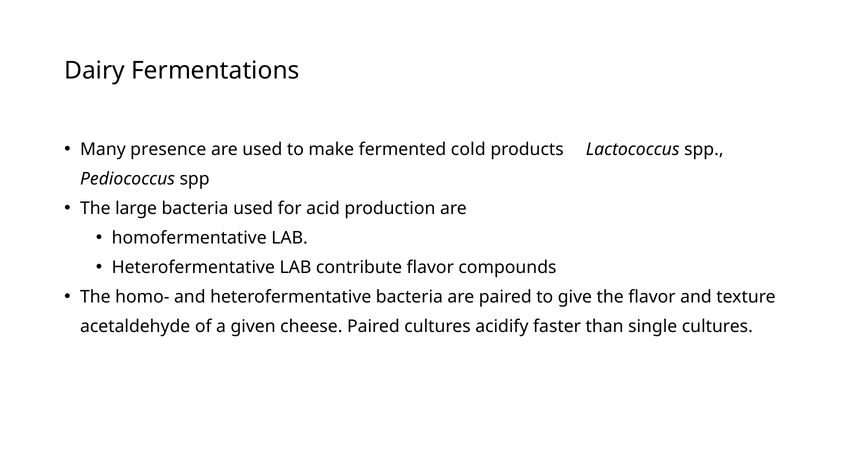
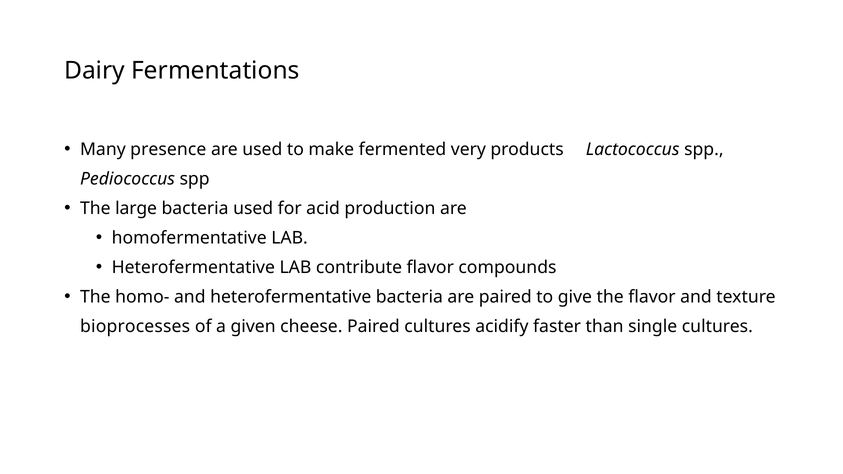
cold: cold -> very
acetaldehyde: acetaldehyde -> bioprocesses
